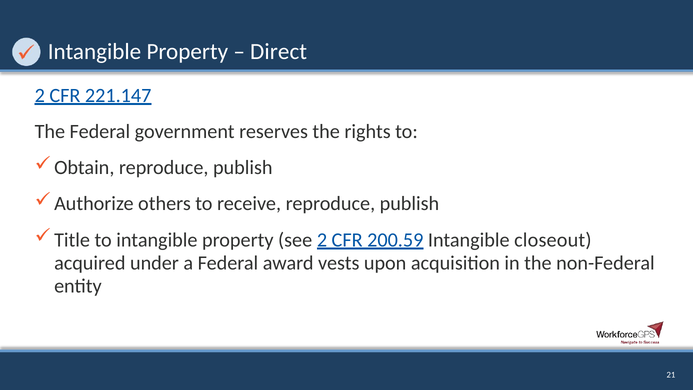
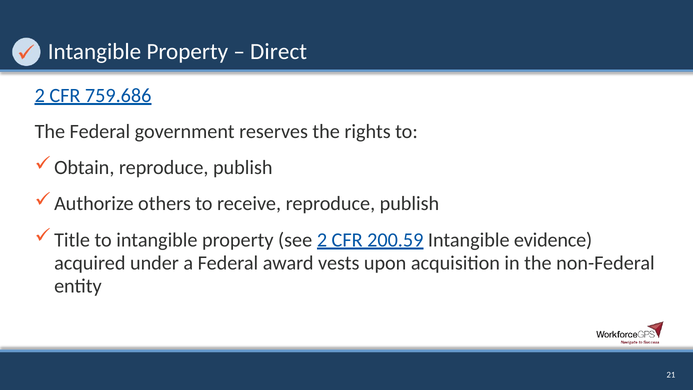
221.147: 221.147 -> 759.686
closeout: closeout -> evidence
